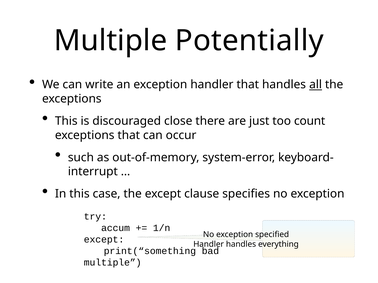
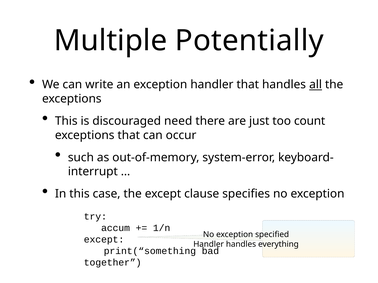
close: close -> need
multiple at (113, 263): multiple -> together
